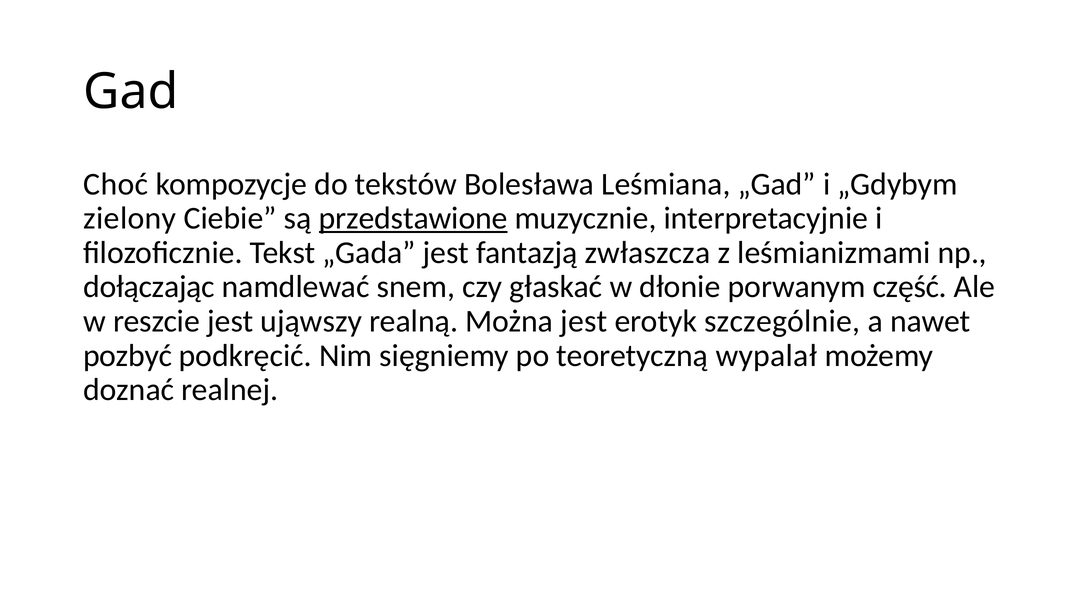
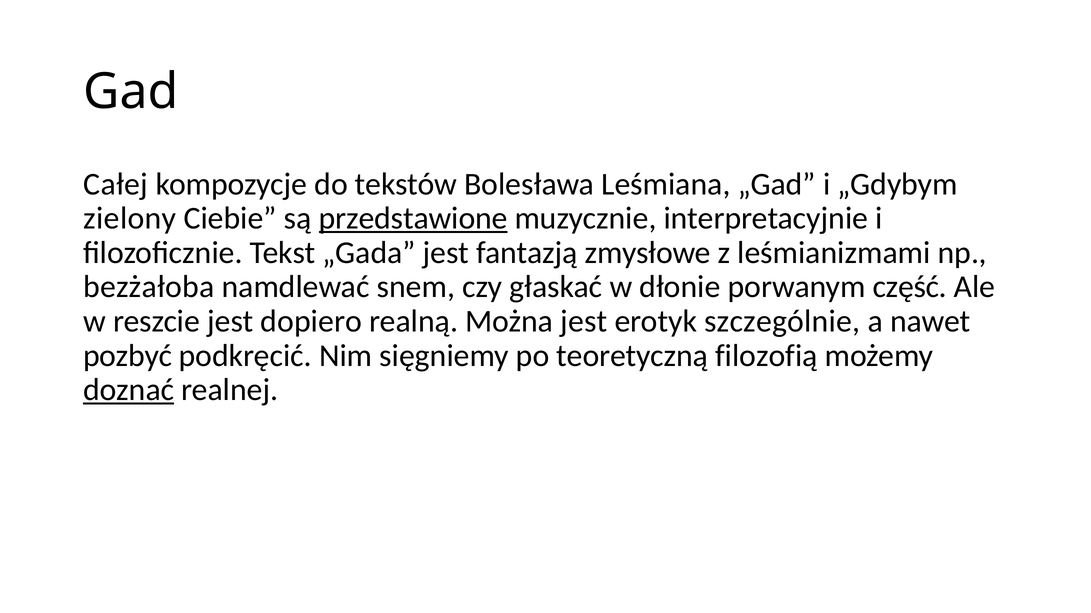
Choć: Choć -> Całej
zwłaszcza: zwłaszcza -> zmysłowe
dołączając: dołączając -> bezżałoba
ująwszy: ująwszy -> dopiero
wypalał: wypalał -> filozofią
doznać underline: none -> present
